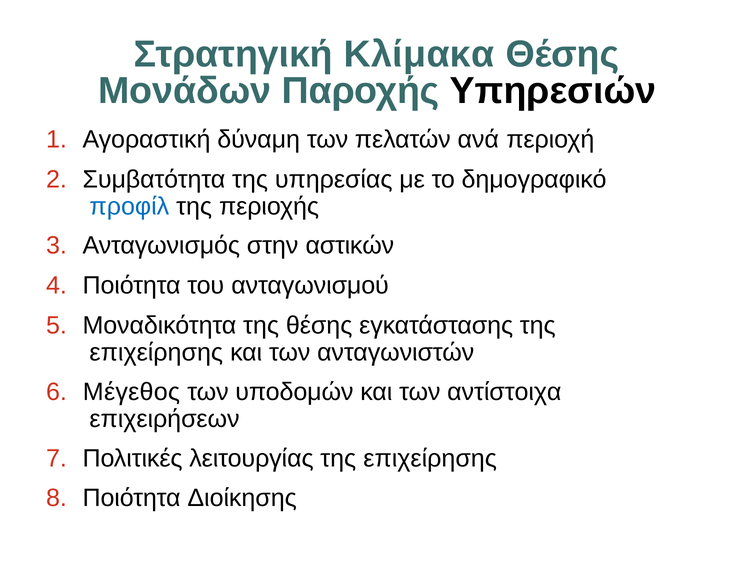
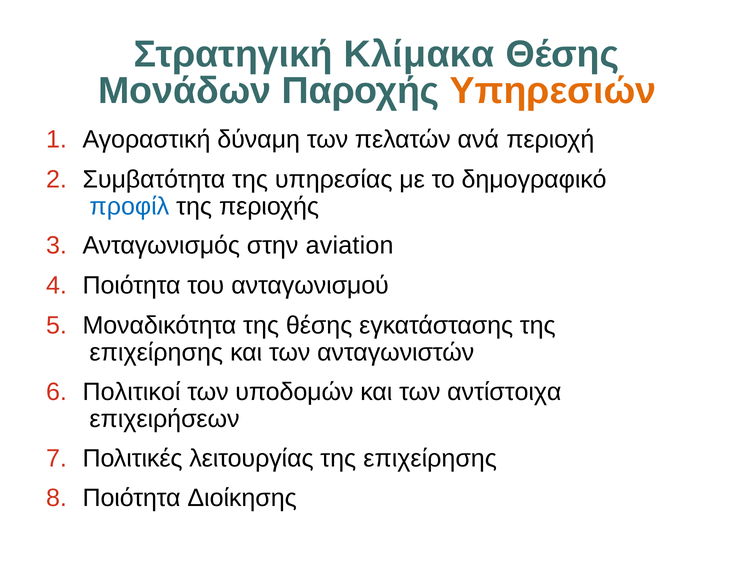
Υπηρεσιών colour: black -> orange
αστικών: αστικών -> aviation
Μέγεθος: Μέγεθος -> Πολιτικοί
